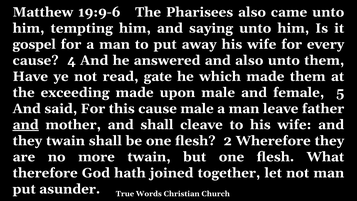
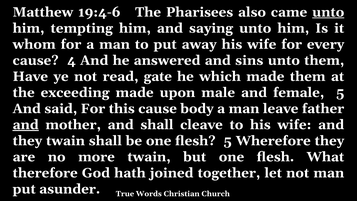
19:9-6: 19:9-6 -> 19:4-6
unto at (328, 12) underline: none -> present
gospel: gospel -> whom
and also: also -> sins
cause male: male -> body
flesh 2: 2 -> 5
